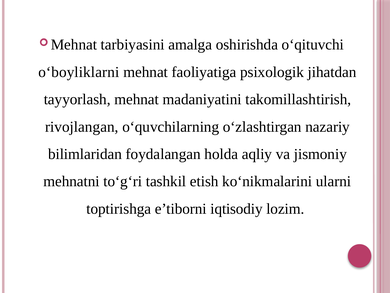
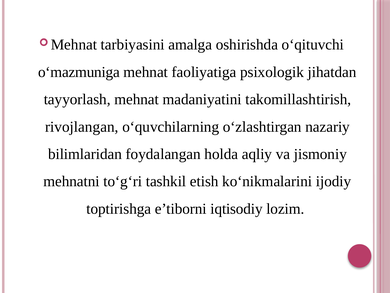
o‘boyliklarni: o‘boyliklarni -> o‘mazmuniga
ularni: ularni -> ijodiy
